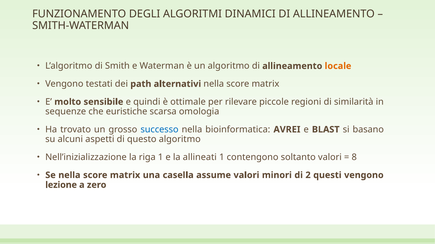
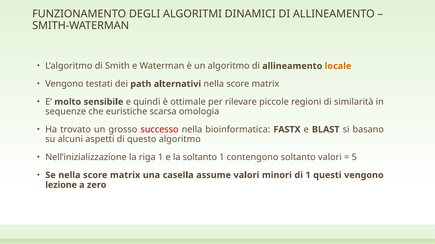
successo colour: blue -> red
AVREI: AVREI -> FASTX
la allineati: allineati -> soltanto
8: 8 -> 5
di 2: 2 -> 1
